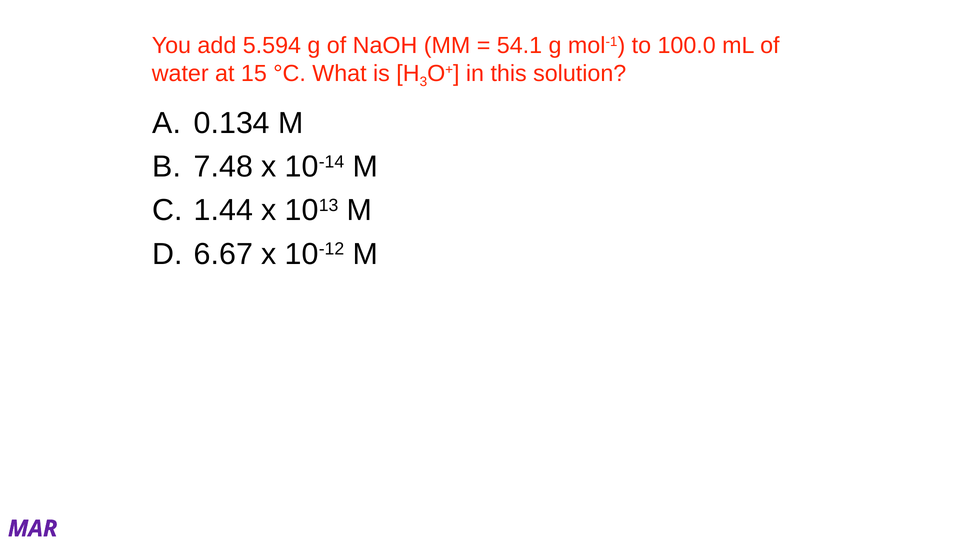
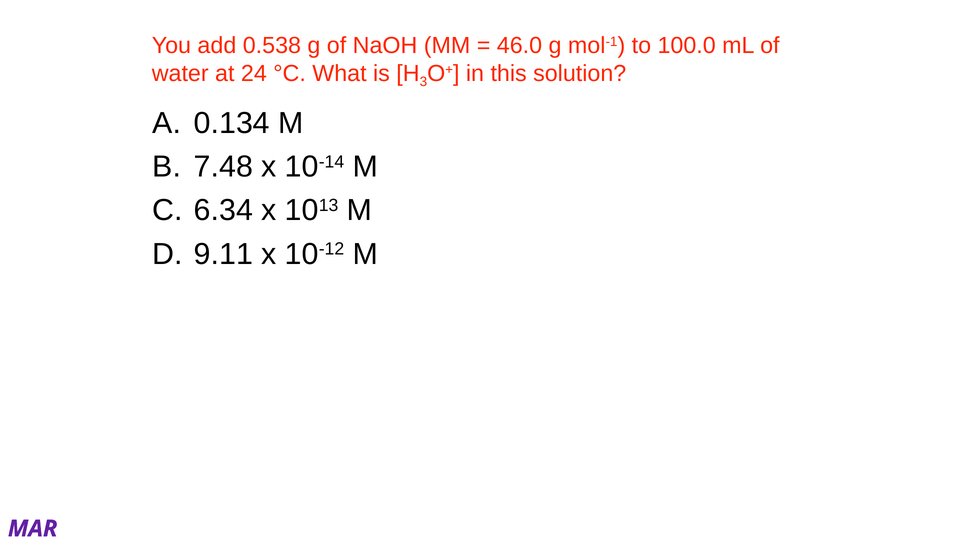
5.594: 5.594 -> 0.538
54.1: 54.1 -> 46.0
15: 15 -> 24
1.44: 1.44 -> 6.34
6.67: 6.67 -> 9.11
